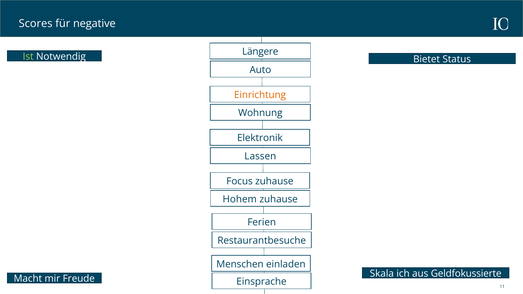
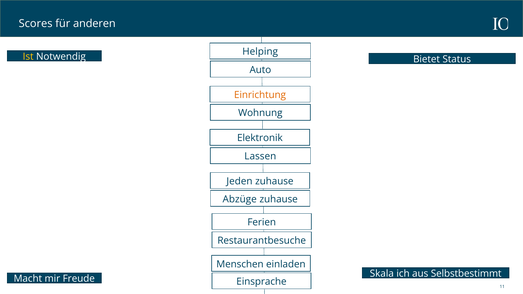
negative: negative -> anderen
Längere: Längere -> Helping
Ist colour: light green -> yellow
Focus: Focus -> Jeden
Hohem: Hohem -> Abzüge
Geldfokussierte: Geldfokussierte -> Selbstbestimmt
